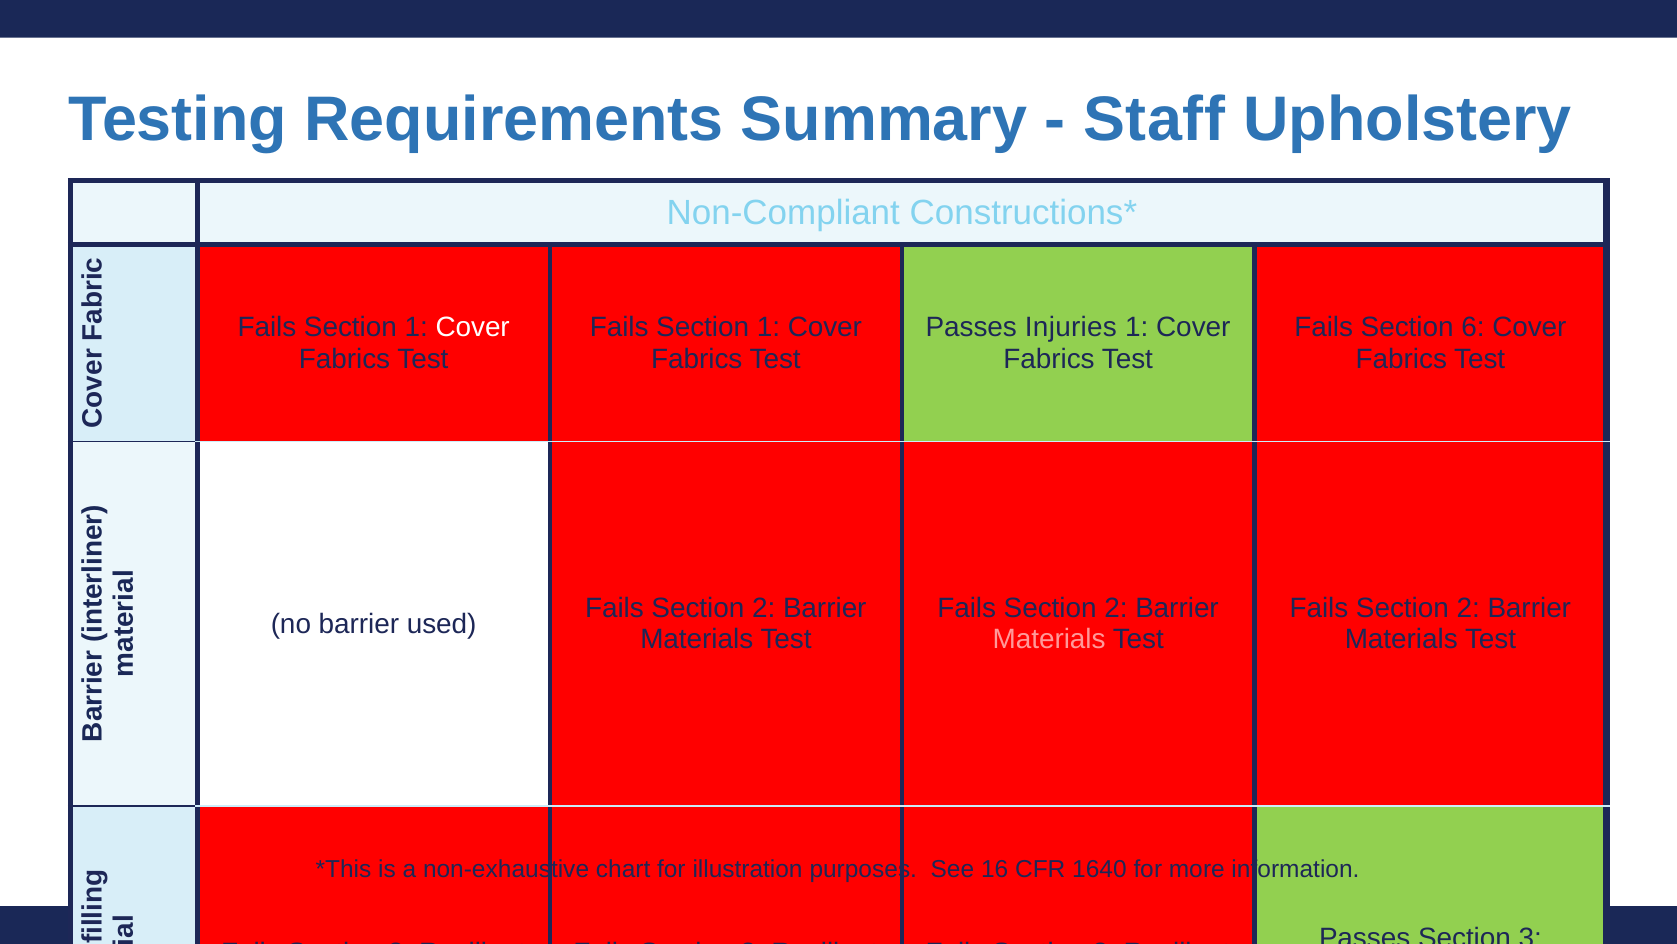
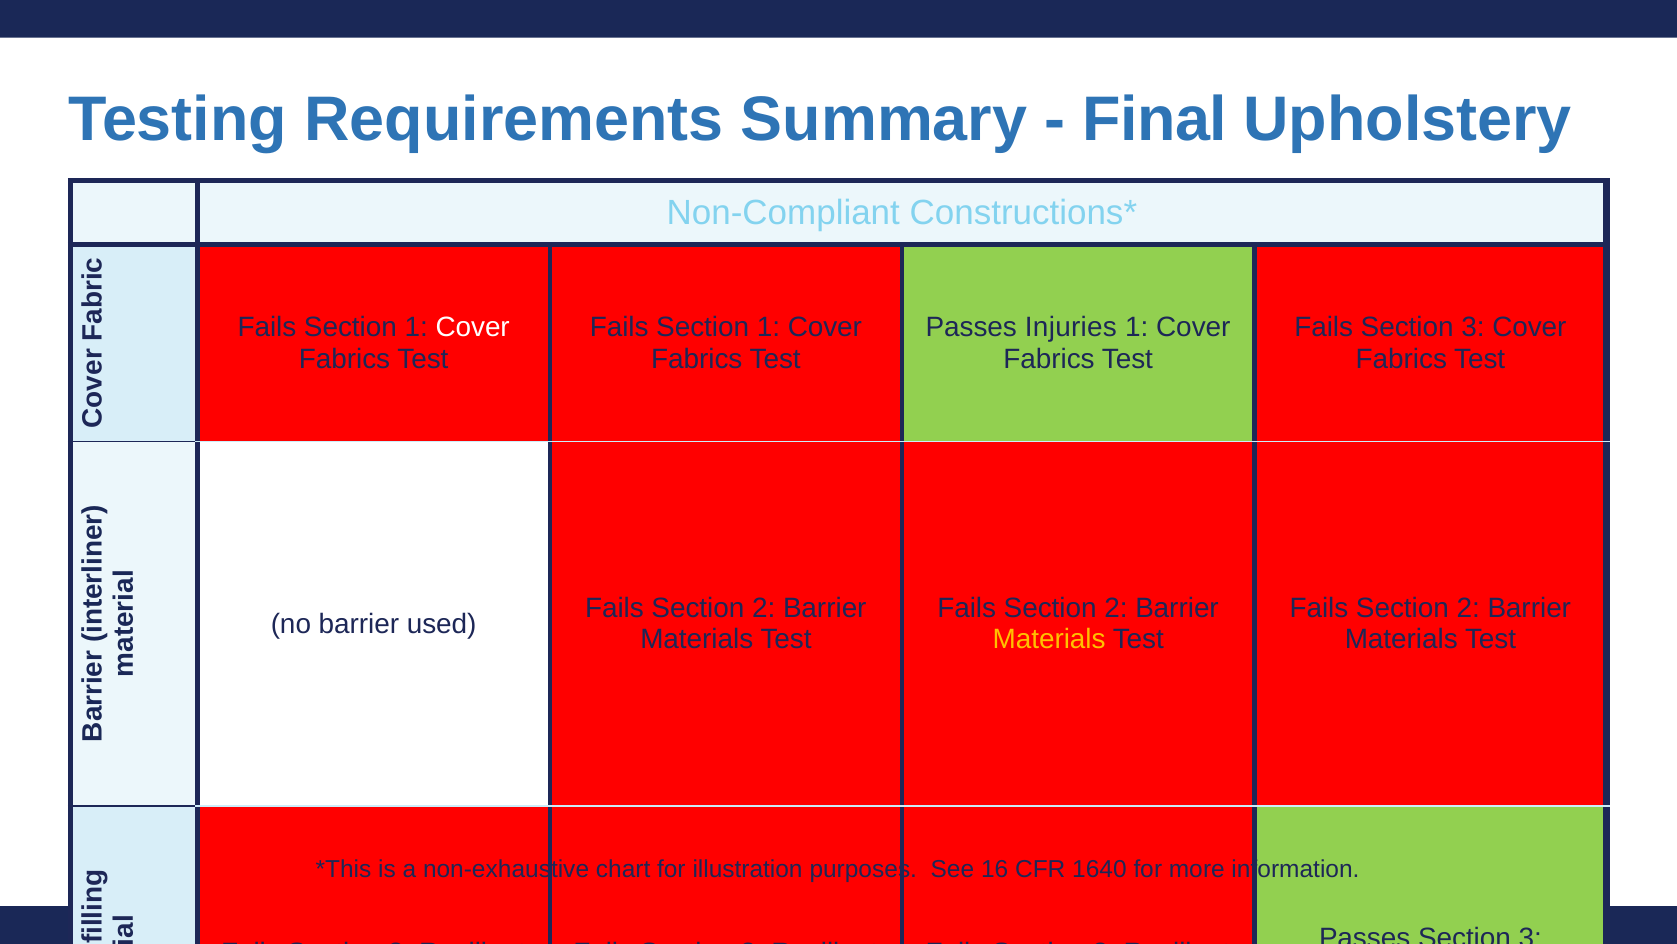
Staff: Staff -> Final
6 at (1473, 328): 6 -> 3
Materials at (1049, 639) colour: pink -> yellow
